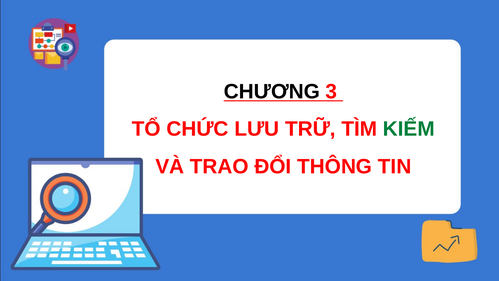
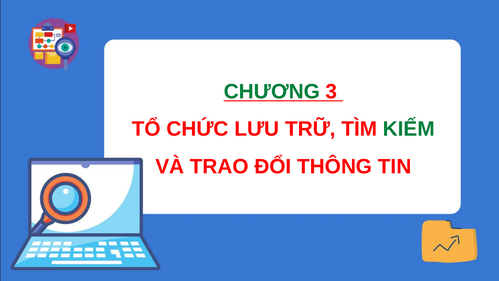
CHƯƠNG colour: black -> green
